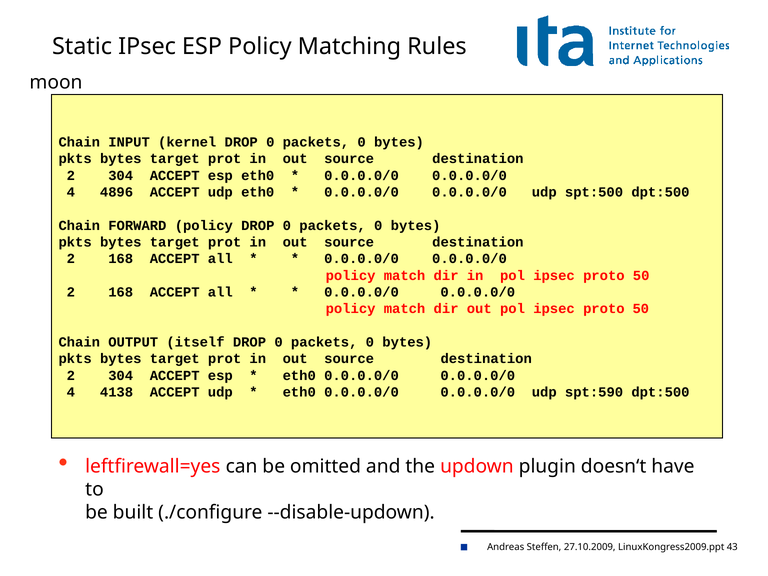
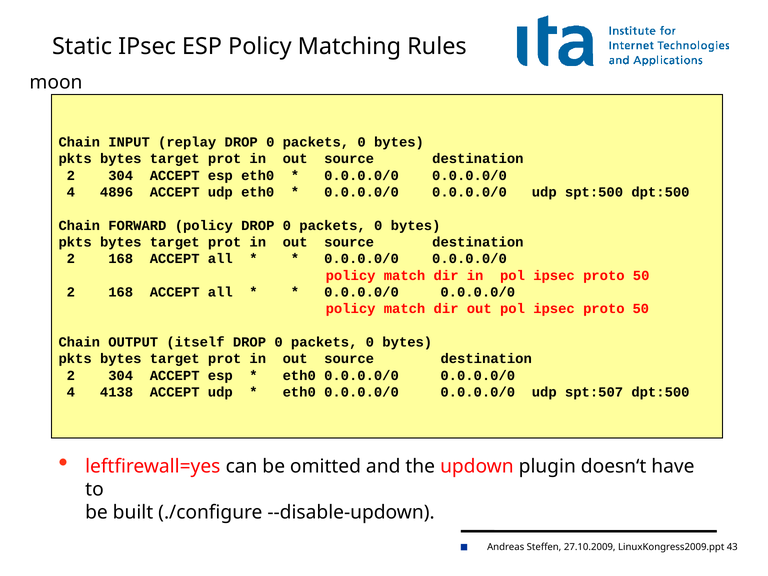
kernel: kernel -> replay
spt:590: spt:590 -> spt:507
